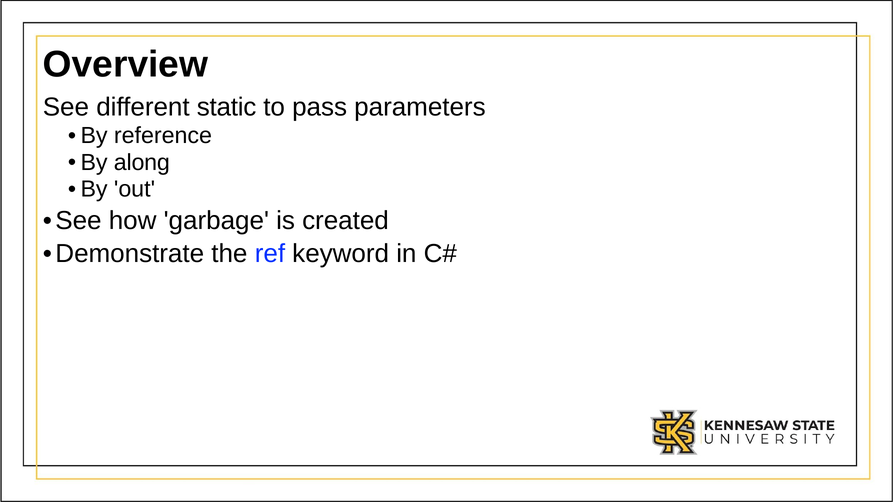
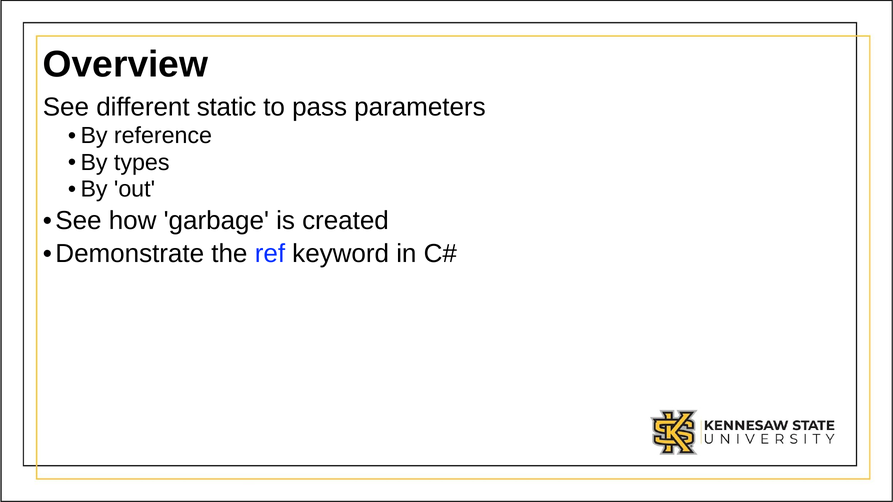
along: along -> types
